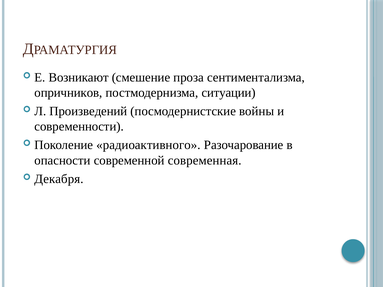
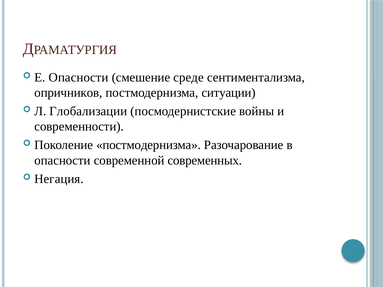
Е Возникают: Возникают -> Опасности
проза: проза -> среде
Произведений: Произведений -> Глобализации
Поколение радиоактивного: радиоактивного -> постмодернизма
современная: современная -> современных
Декабря: Декабря -> Негация
